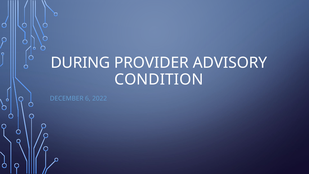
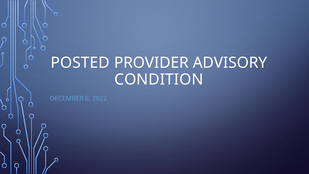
DURING: DURING -> POSTED
